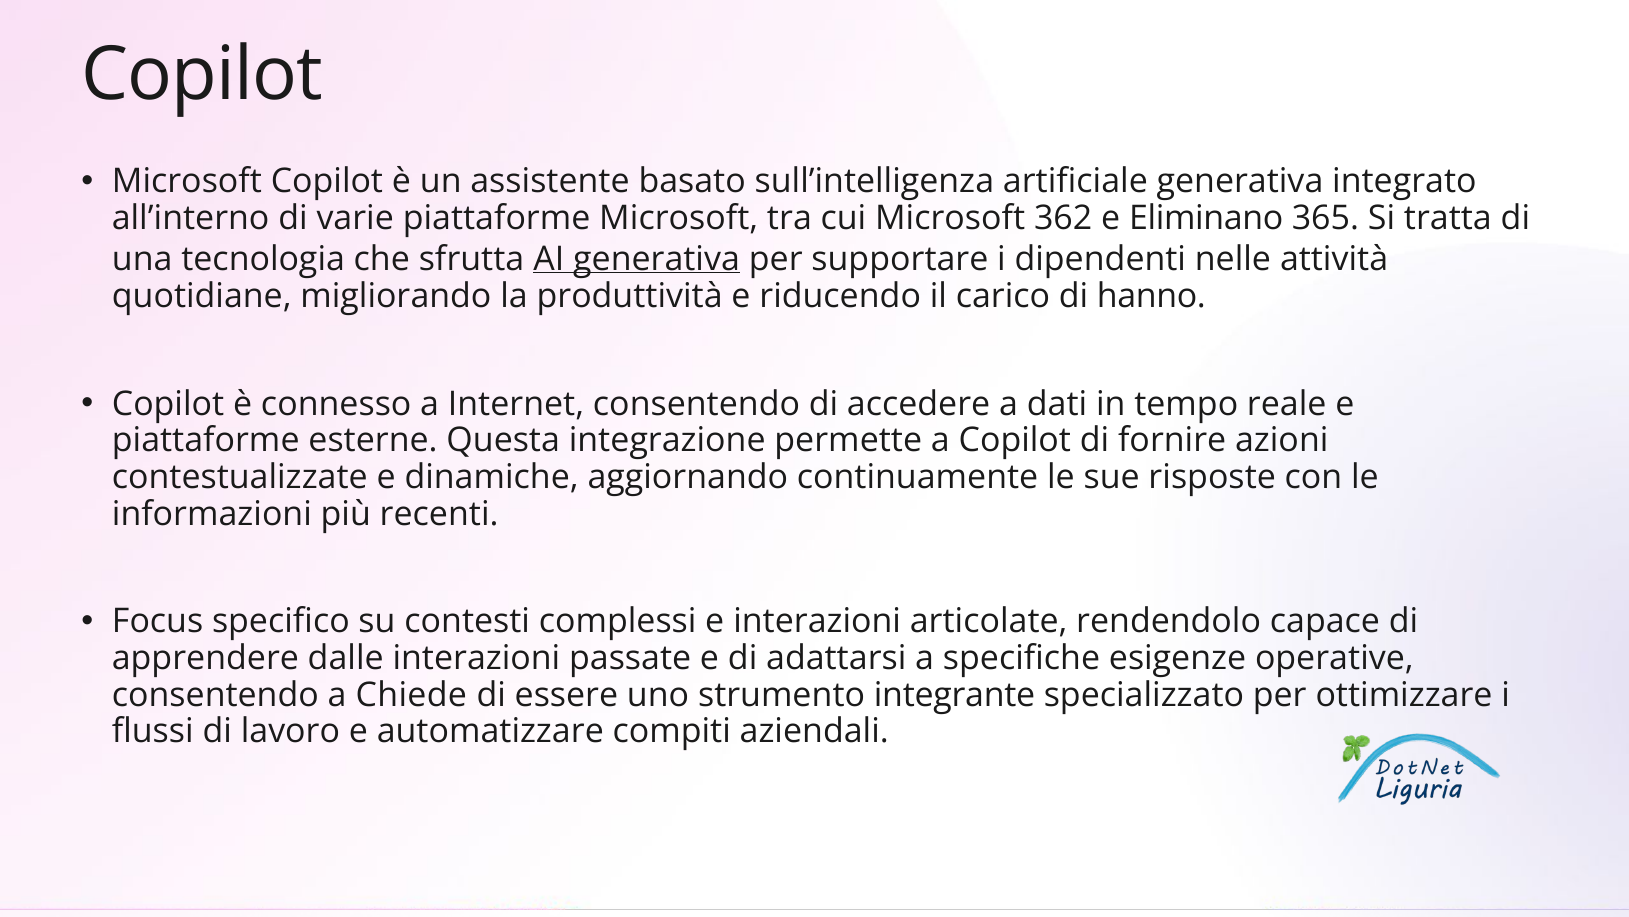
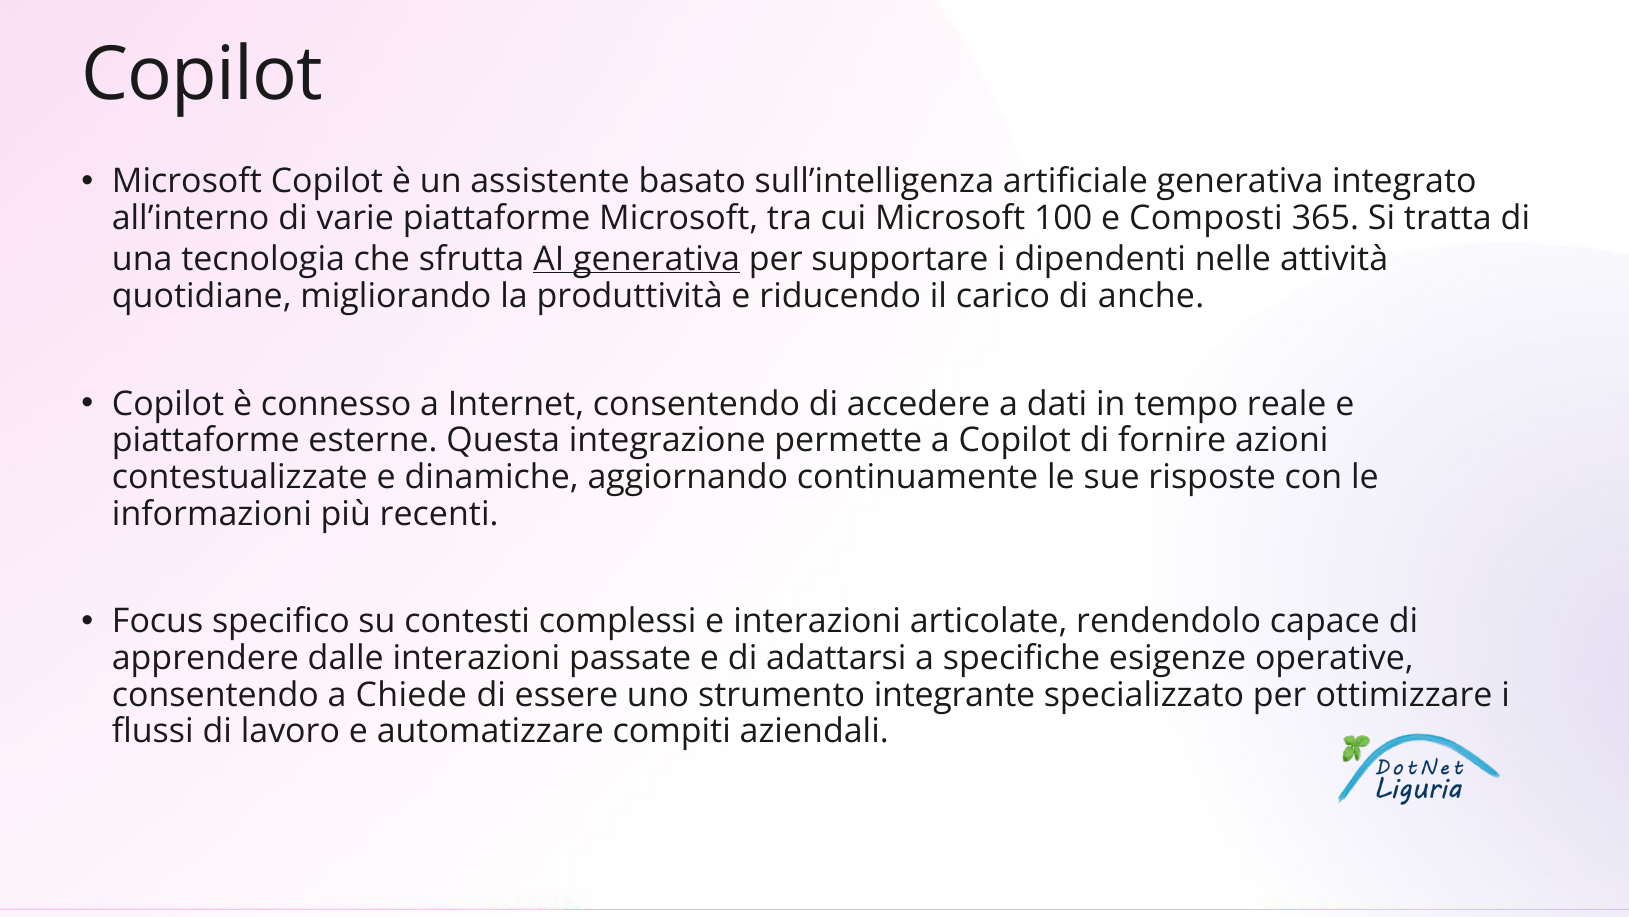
362: 362 -> 100
Eliminano: Eliminano -> Composti
hanno: hanno -> anche
